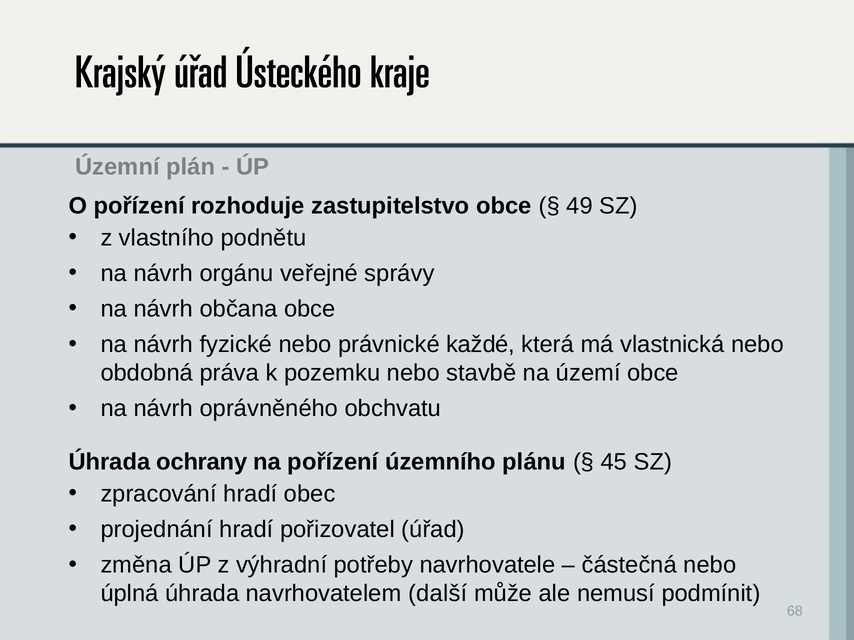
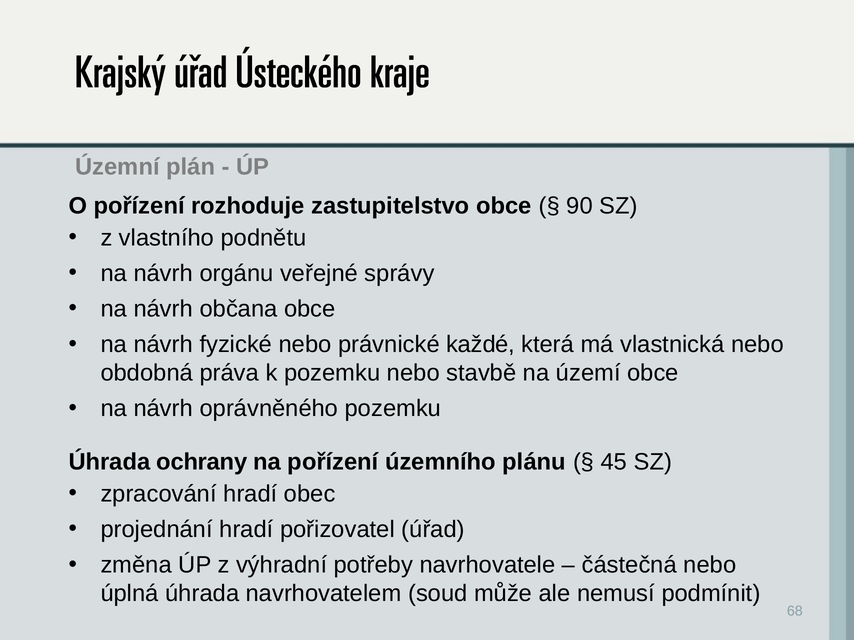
49: 49 -> 90
oprávněného obchvatu: obchvatu -> pozemku
další: další -> soud
